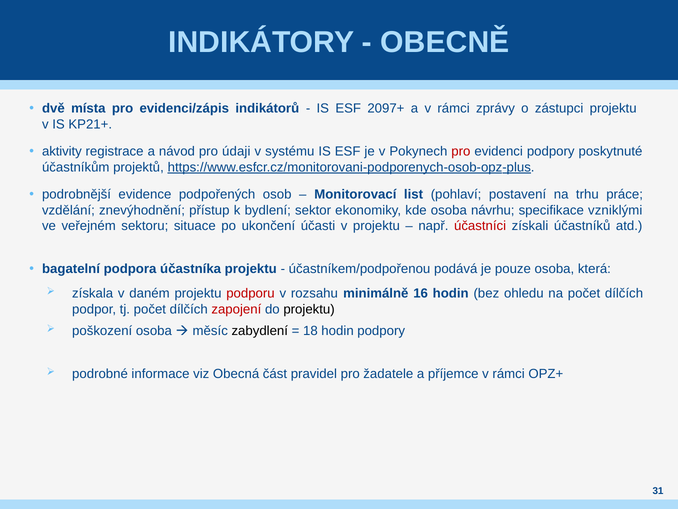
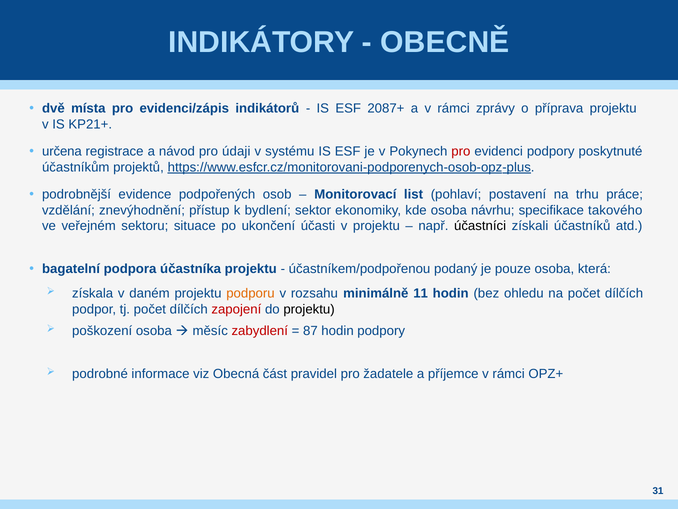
2097+: 2097+ -> 2087+
zástupci: zástupci -> příprava
aktivity: aktivity -> určena
vzniklými: vzniklými -> takového
účastníci colour: red -> black
podává: podává -> podaný
podporu colour: red -> orange
16: 16 -> 11
zabydlení colour: black -> red
18: 18 -> 87
